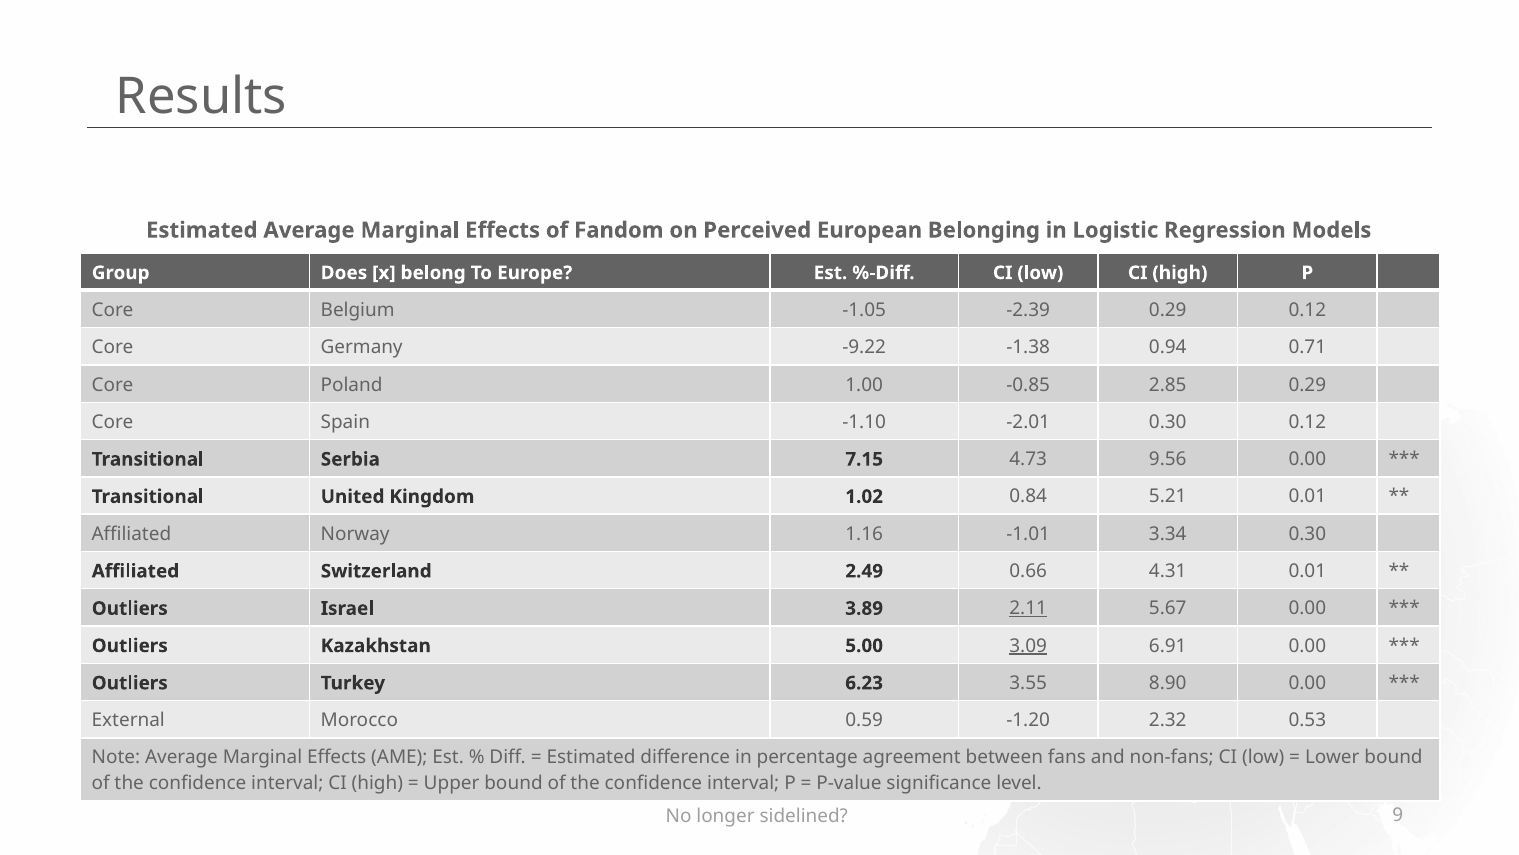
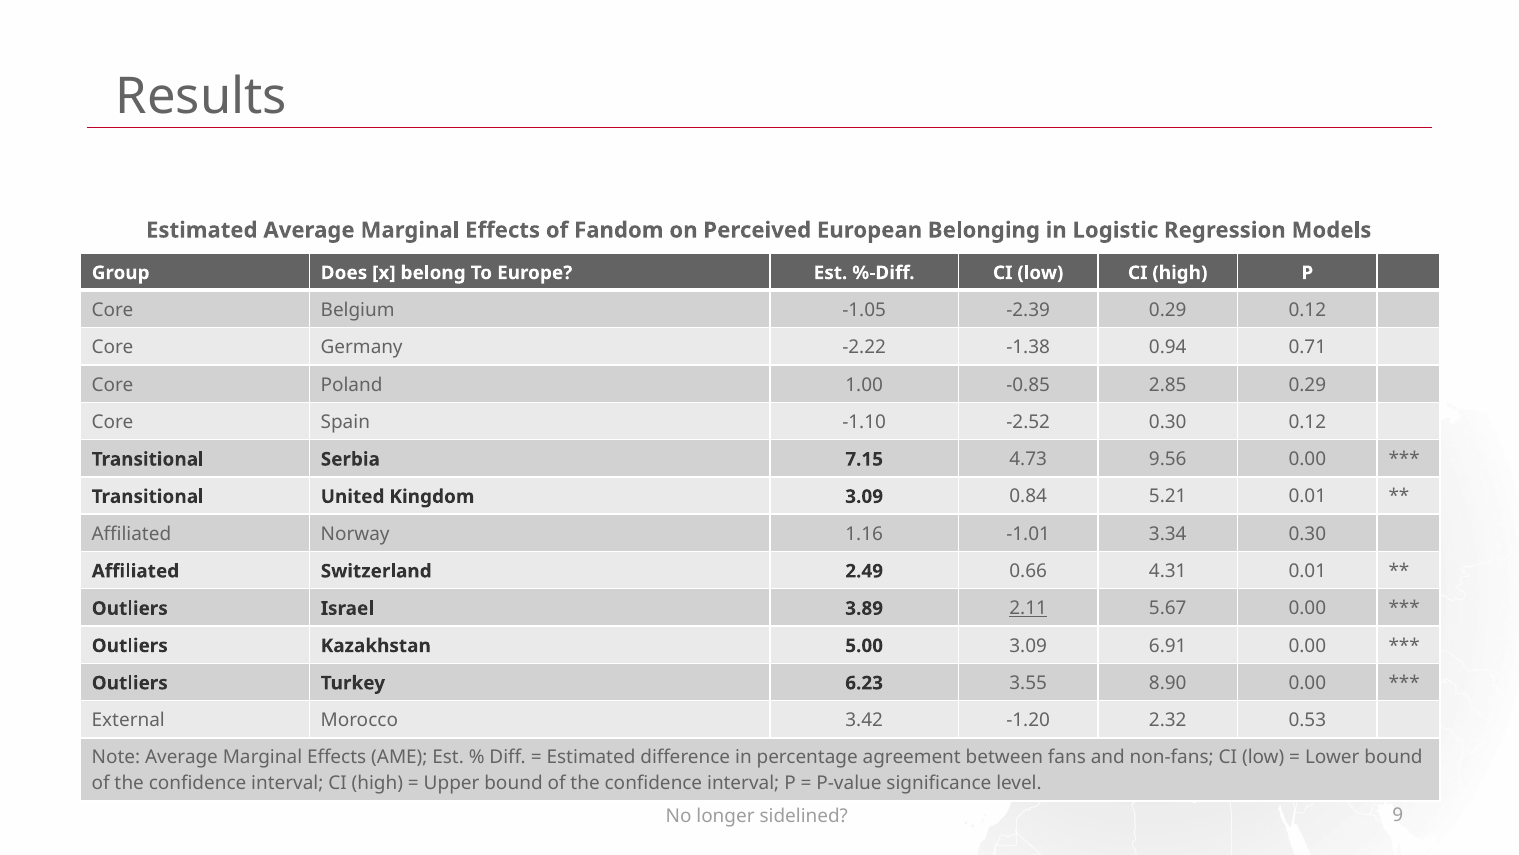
-9.22: -9.22 -> -2.22
-2.01: -2.01 -> -2.52
Kingdom 1.02: 1.02 -> 3.09
3.09 at (1028, 645) underline: present -> none
0.59: 0.59 -> 3.42
